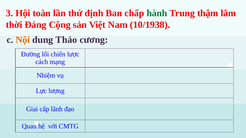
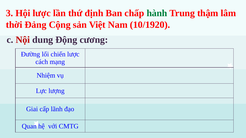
Hội toàn: toàn -> lược
10/1938: 10/1938 -> 10/1920
Nội colour: orange -> red
Thảo: Thảo -> Động
